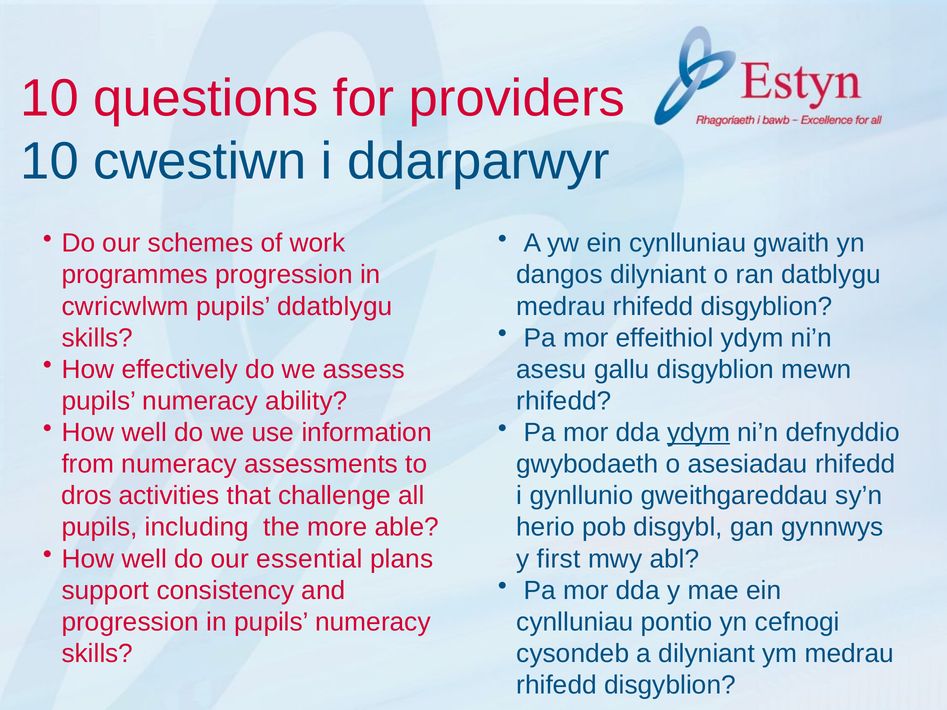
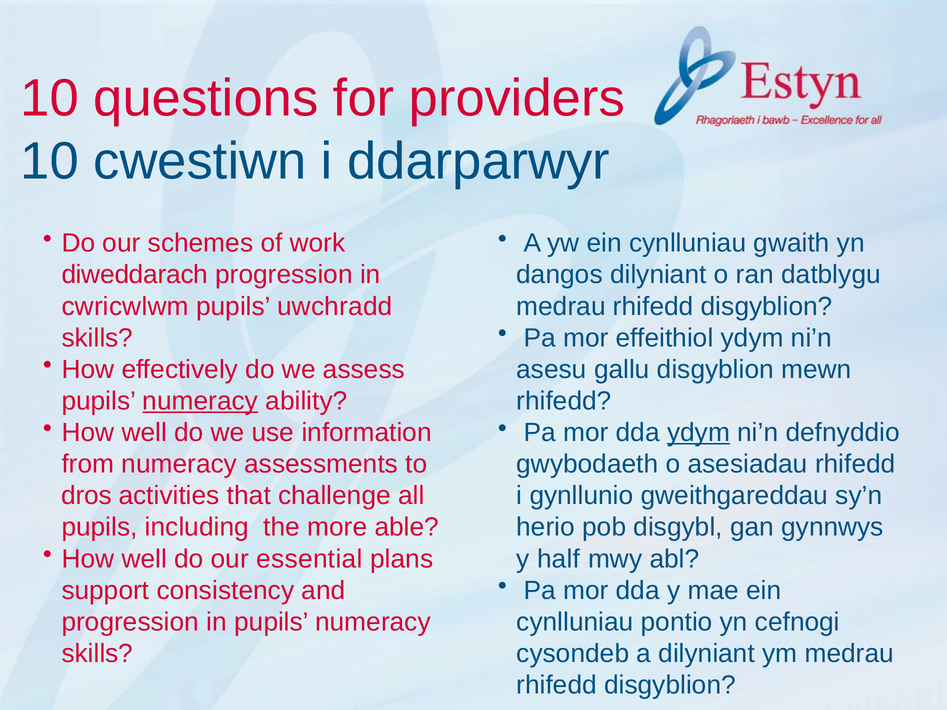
programmes: programmes -> diweddarach
ddatblygu: ddatblygu -> uwchradd
numeracy at (200, 401) underline: none -> present
first: first -> half
